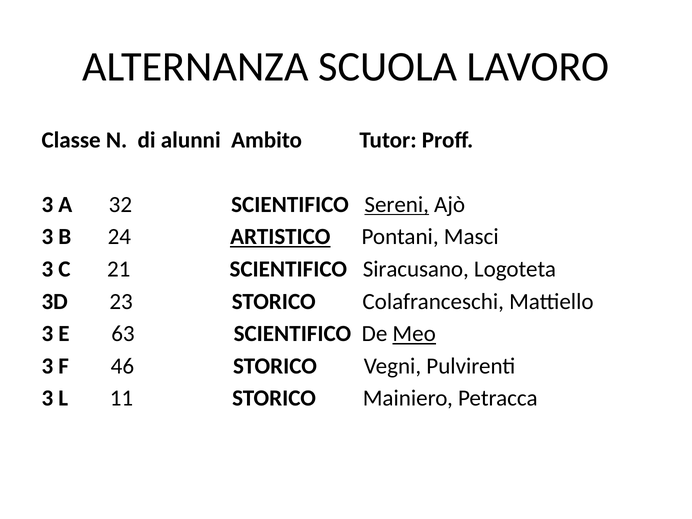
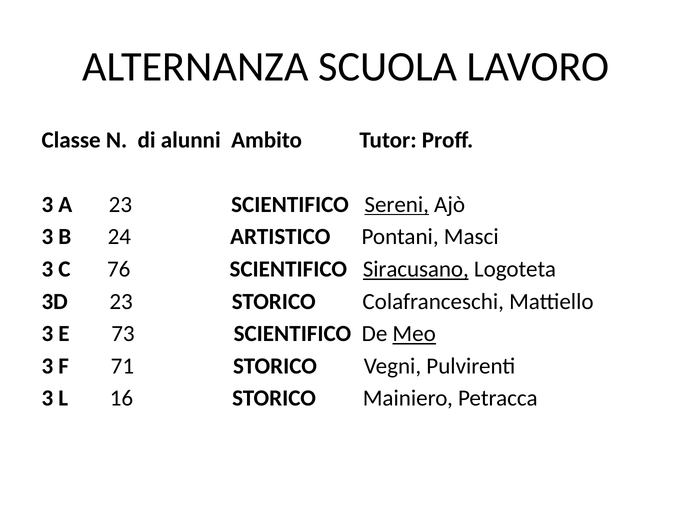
A 32: 32 -> 23
ARTISTICO underline: present -> none
21: 21 -> 76
Siracusano underline: none -> present
63: 63 -> 73
46: 46 -> 71
11: 11 -> 16
